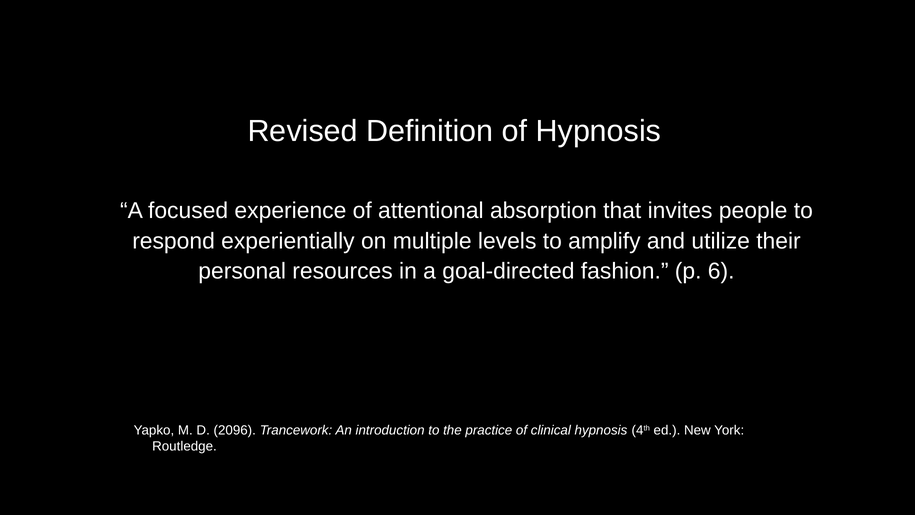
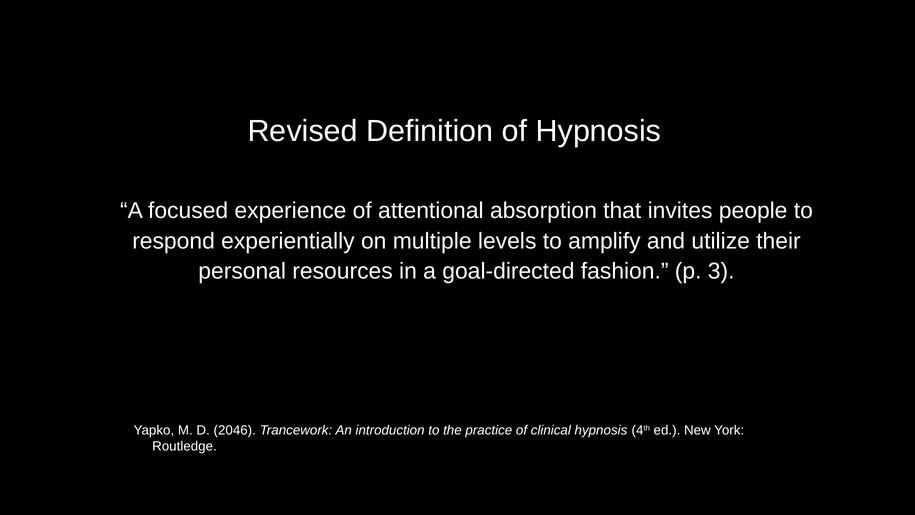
6: 6 -> 3
2096: 2096 -> 2046
